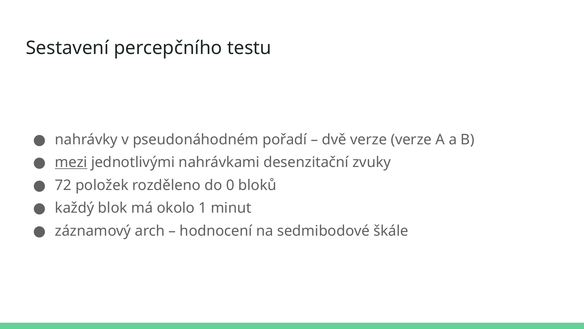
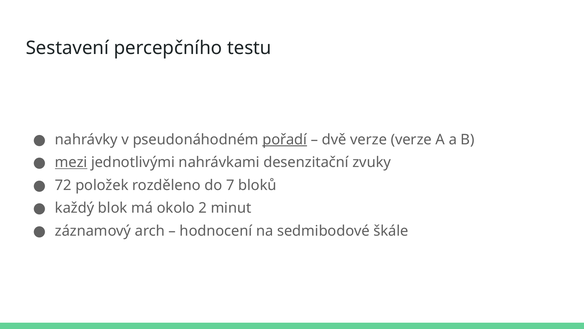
pořadí underline: none -> present
0: 0 -> 7
1: 1 -> 2
